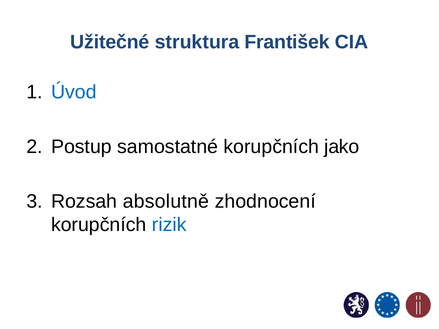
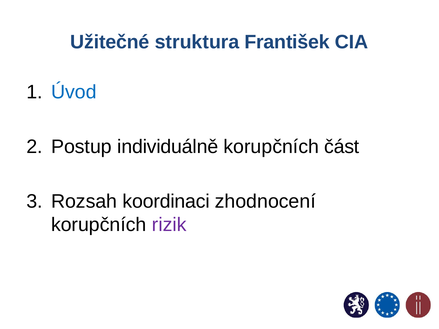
samostatné: samostatné -> individuálně
jako: jako -> část
absolutně: absolutně -> koordinaci
rizik colour: blue -> purple
